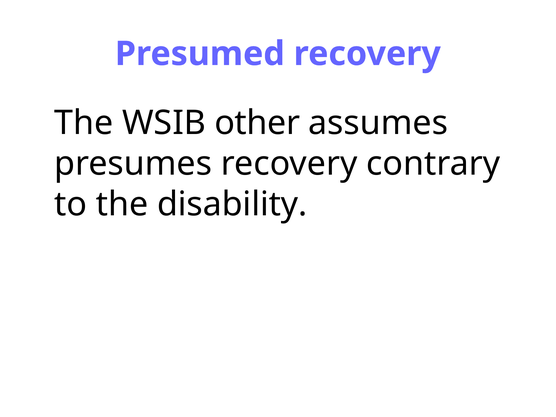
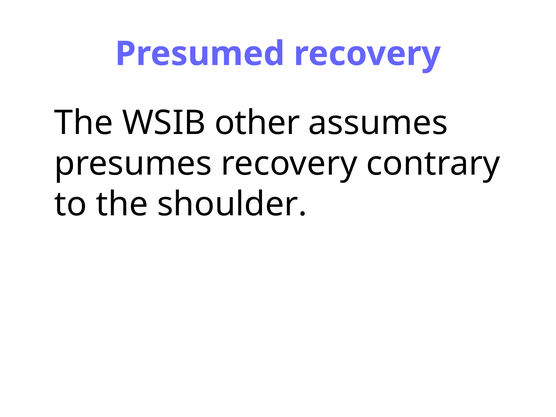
disability: disability -> shoulder
